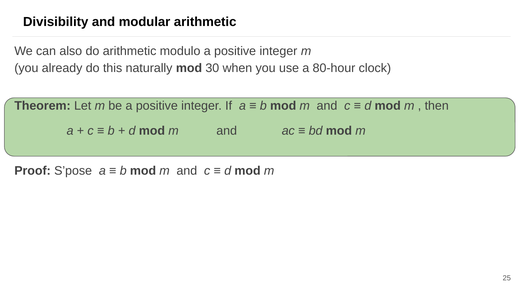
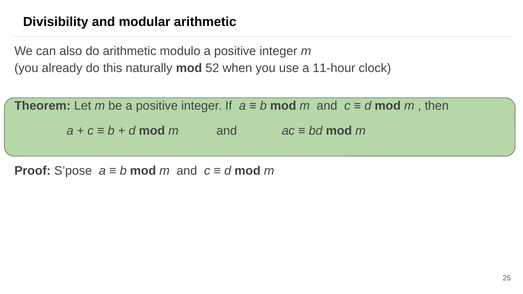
30: 30 -> 52
80-hour: 80-hour -> 11-hour
